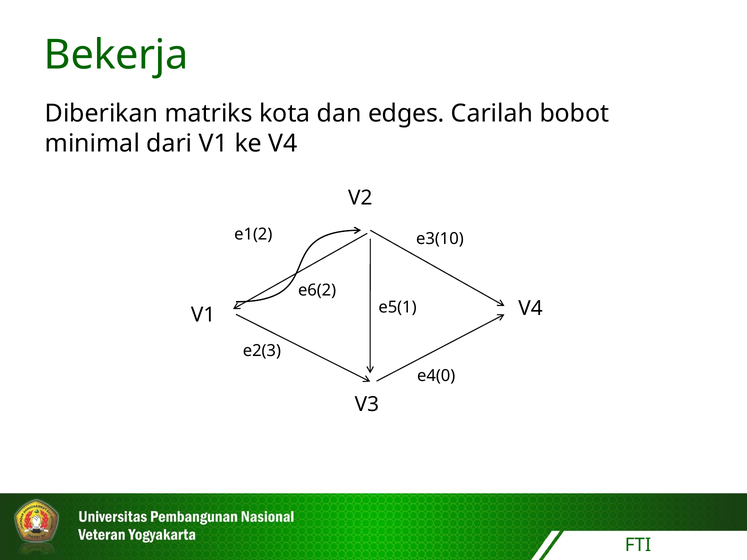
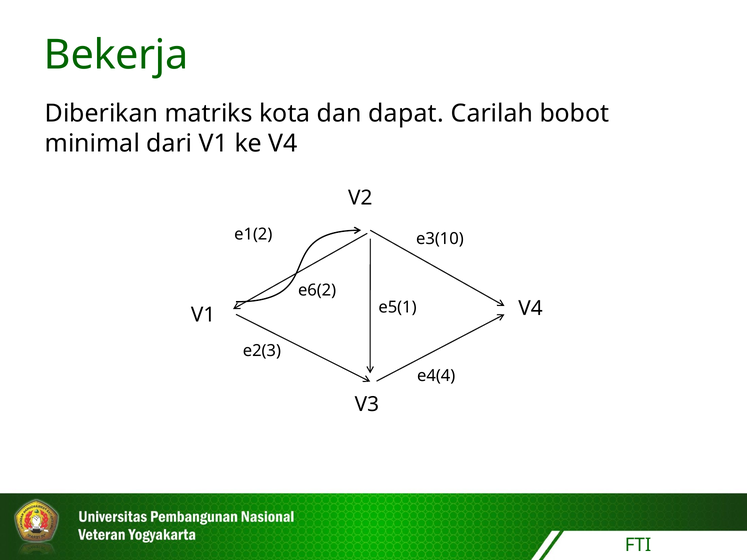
edges: edges -> dapat
e4(0: e4(0 -> e4(4
